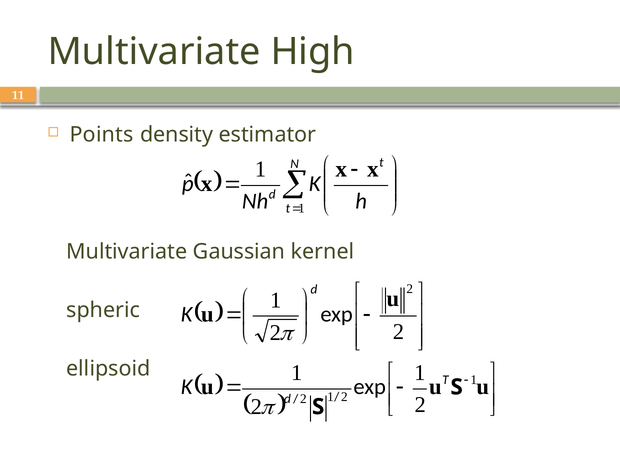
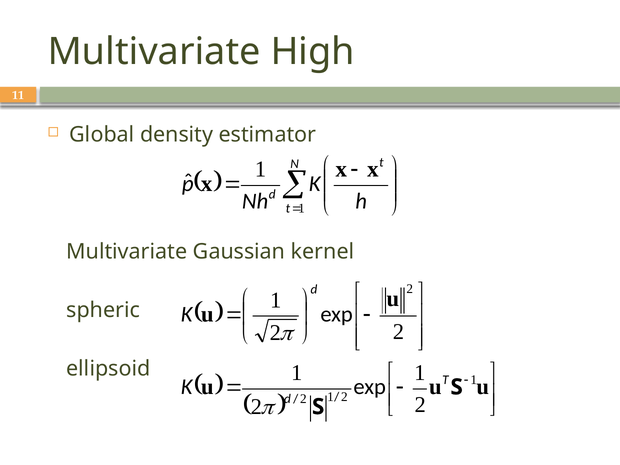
Points: Points -> Global
